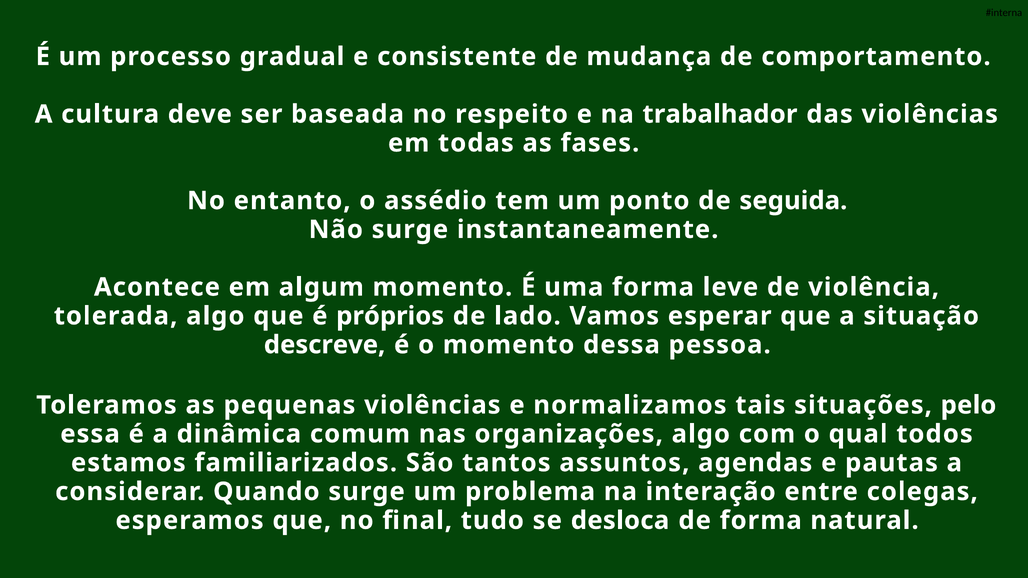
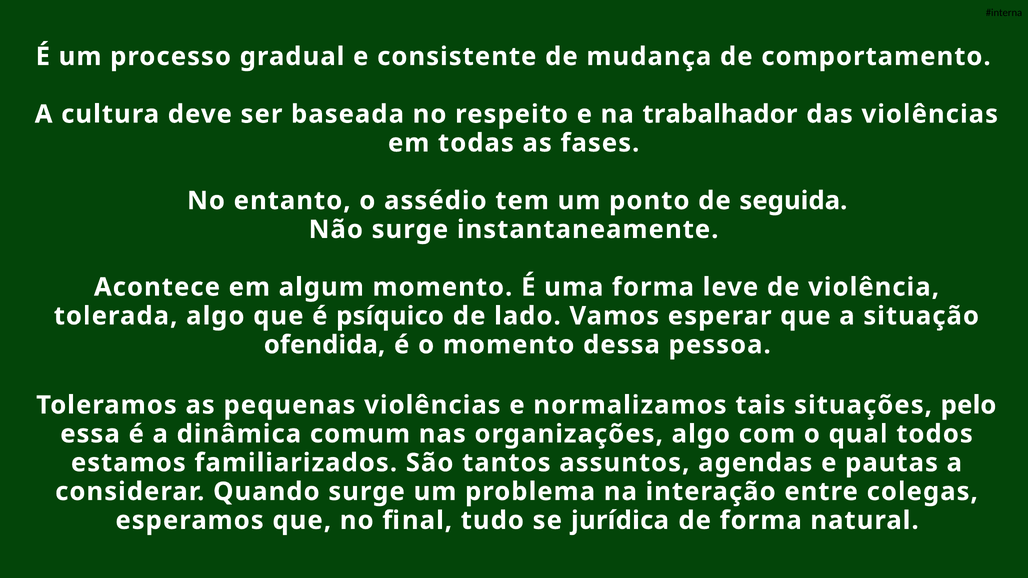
próprios: próprios -> psíquico
descreve: descreve -> ofendida
desloca: desloca -> jurídica
